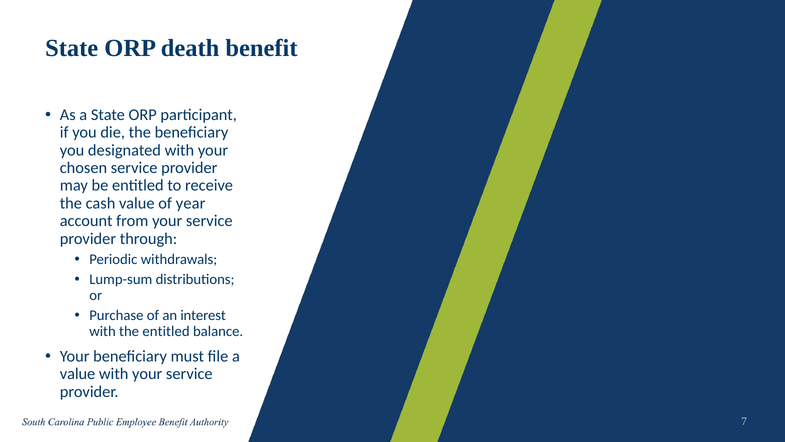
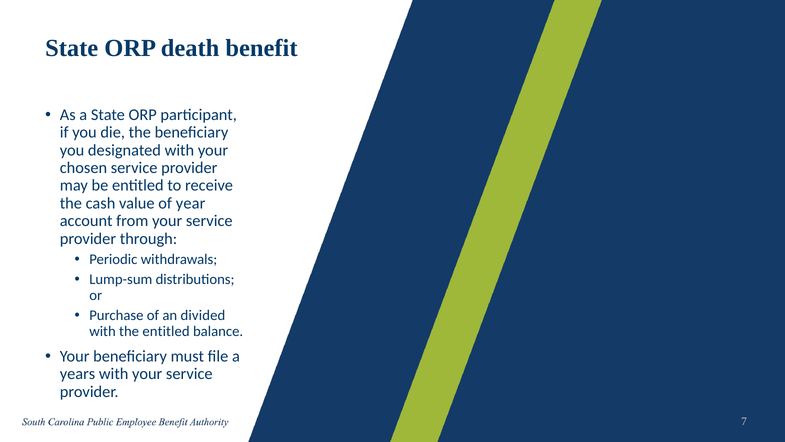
interest: interest -> divided
value at (78, 374): value -> years
